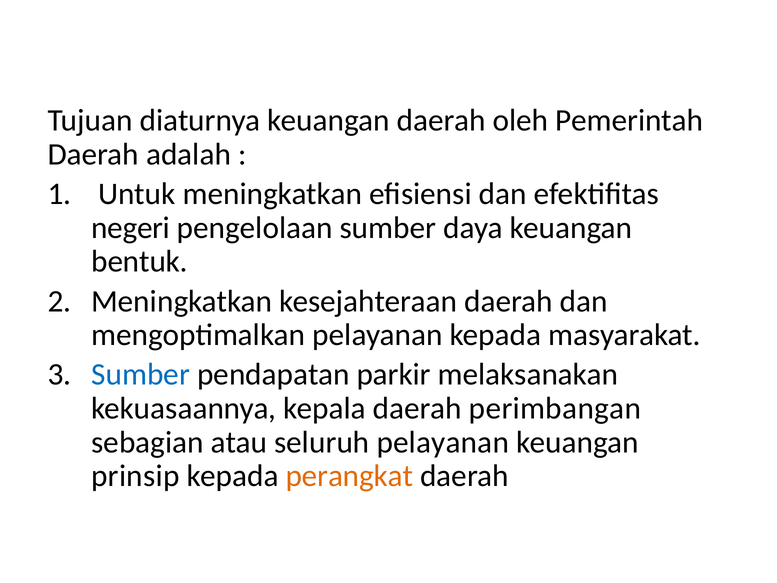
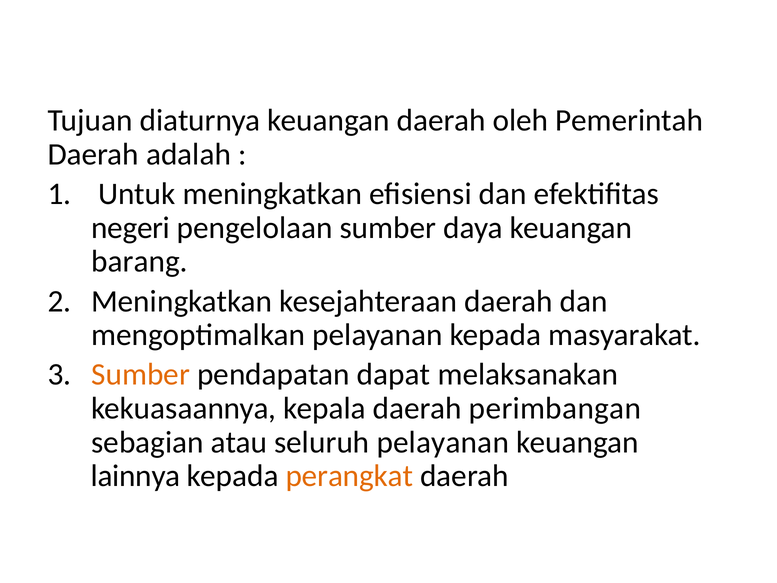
bentuk: bentuk -> barang
Sumber at (141, 374) colour: blue -> orange
parkir: parkir -> dapat
prinsip: prinsip -> lainnya
